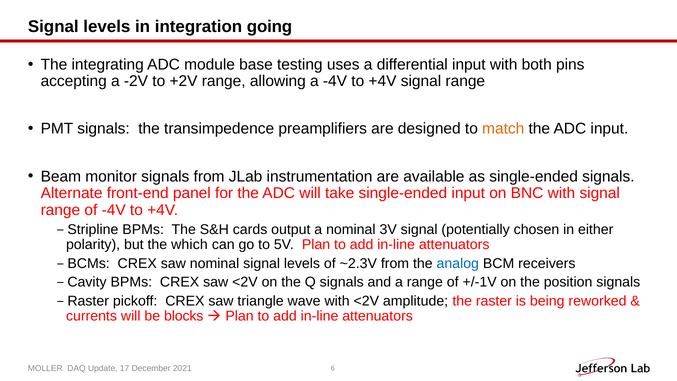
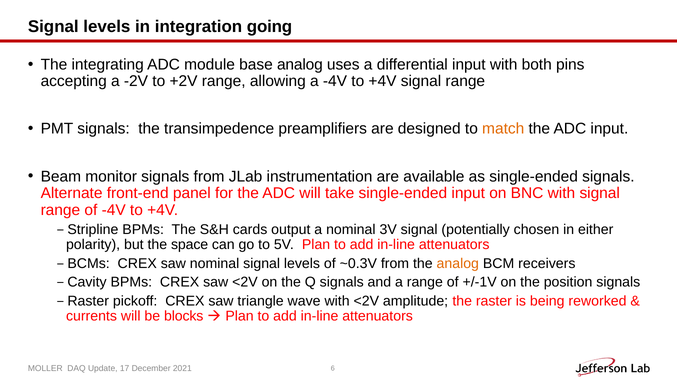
base testing: testing -> analog
which: which -> space
~2.3V: ~2.3V -> ~0.3V
analog at (458, 263) colour: blue -> orange
